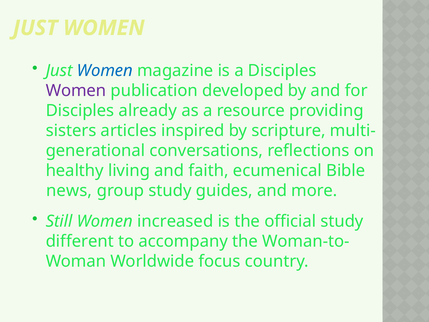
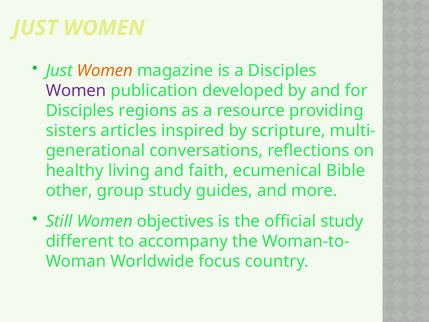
Women at (105, 70) colour: blue -> orange
already: already -> regions
news: news -> other
increased: increased -> objectives
